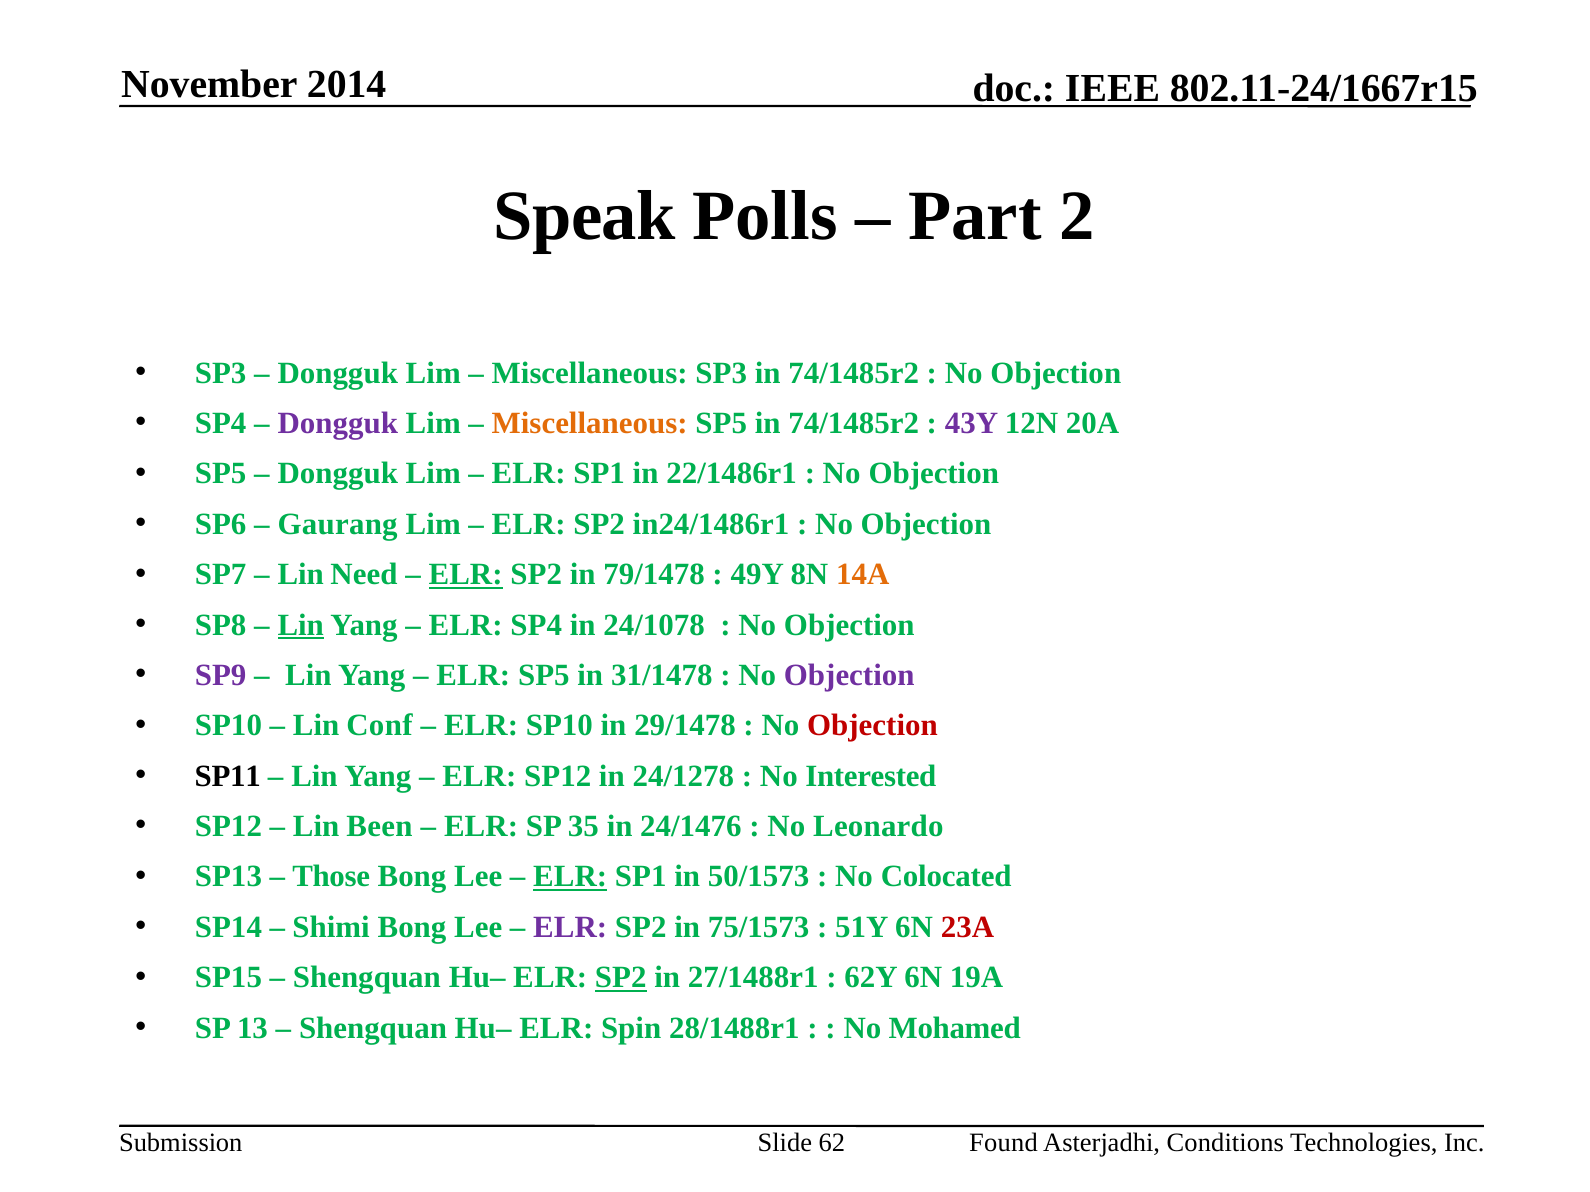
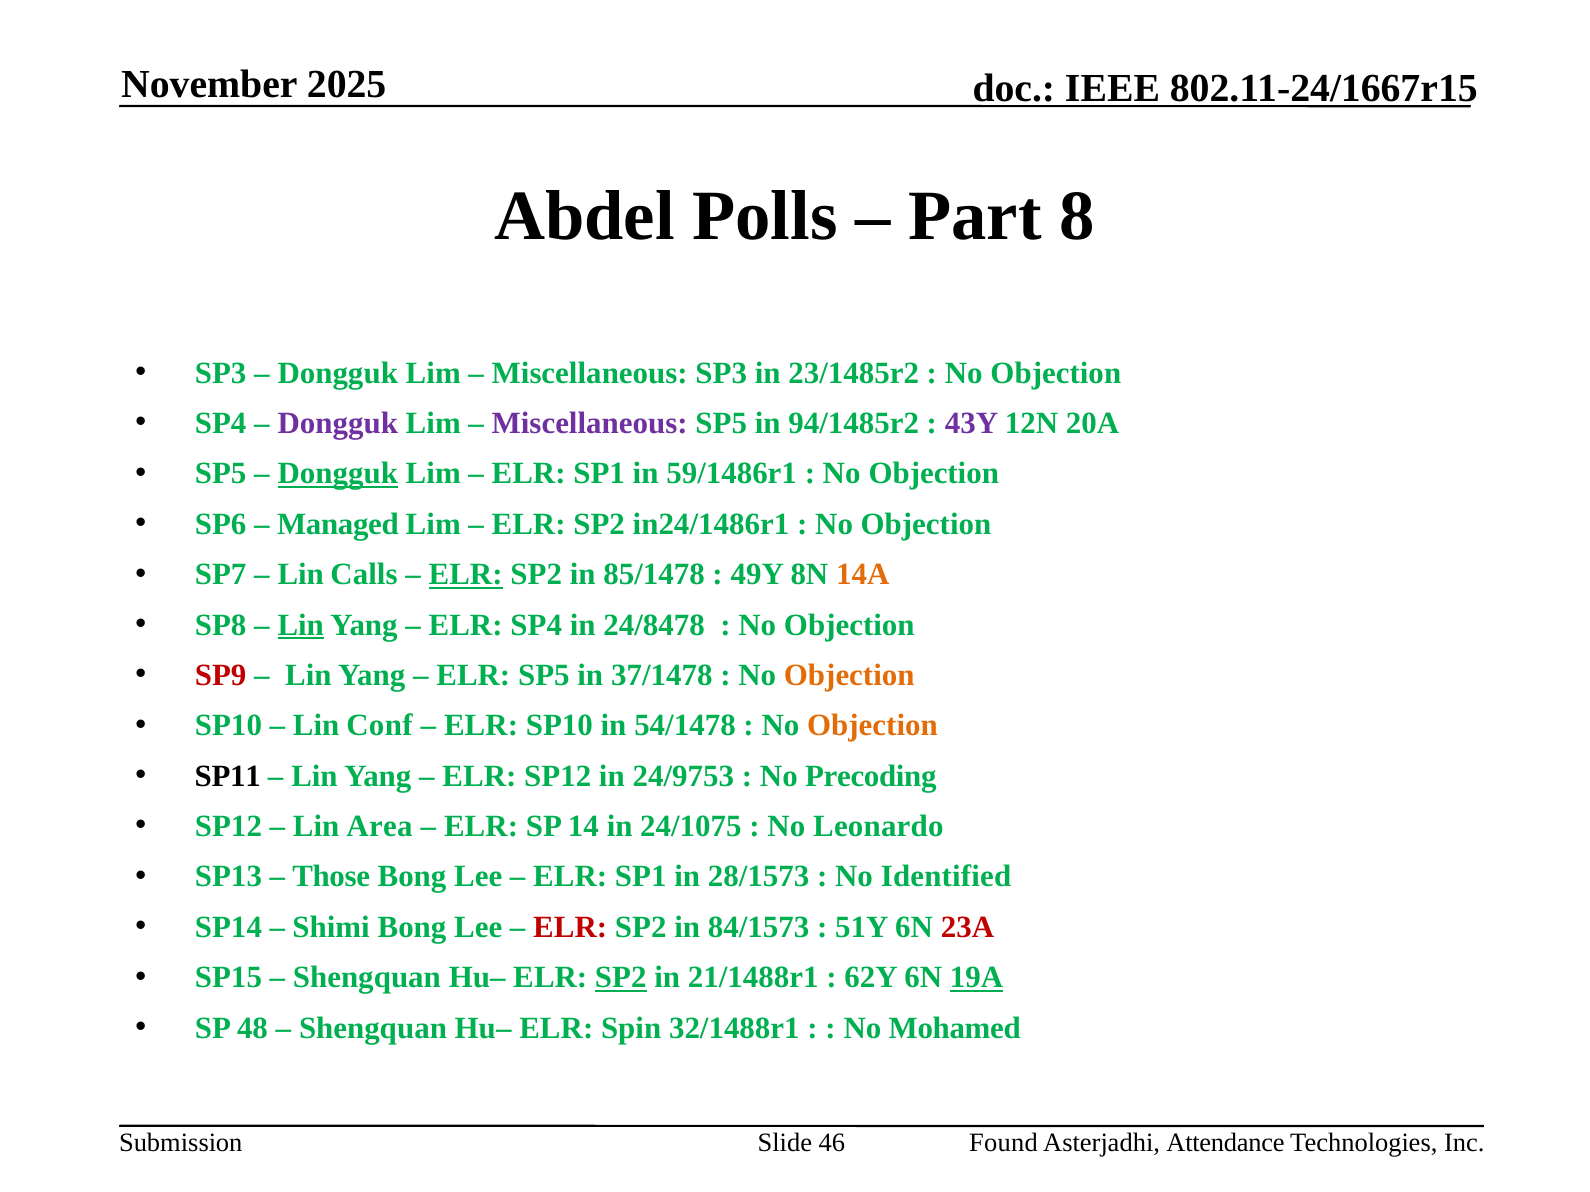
2014: 2014 -> 2025
Speak: Speak -> Abdel
2: 2 -> 8
SP3 in 74/1485r2: 74/1485r2 -> 23/1485r2
Miscellaneous at (590, 424) colour: orange -> purple
SP5 in 74/1485r2: 74/1485r2 -> 94/1485r2
Dongguk at (338, 474) underline: none -> present
22/1486r1: 22/1486r1 -> 59/1486r1
Gaurang: Gaurang -> Managed
Need: Need -> Calls
79/1478: 79/1478 -> 85/1478
24/1078: 24/1078 -> 24/8478
SP9 colour: purple -> red
31/1478: 31/1478 -> 37/1478
Objection at (849, 676) colour: purple -> orange
29/1478: 29/1478 -> 54/1478
Objection at (872, 726) colour: red -> orange
24/1278: 24/1278 -> 24/9753
Interested: Interested -> Precoding
Been: Been -> Area
35: 35 -> 14
24/1476: 24/1476 -> 24/1075
ELR at (570, 877) underline: present -> none
50/1573: 50/1573 -> 28/1573
Colocated: Colocated -> Identified
ELR at (570, 928) colour: purple -> red
75/1573: 75/1573 -> 84/1573
27/1488r1: 27/1488r1 -> 21/1488r1
19A underline: none -> present
13: 13 -> 48
28/1488r1: 28/1488r1 -> 32/1488r1
62: 62 -> 46
Conditions: Conditions -> Attendance
